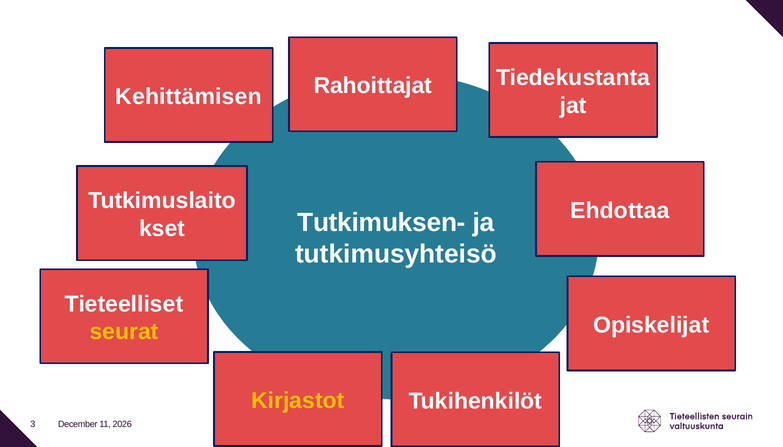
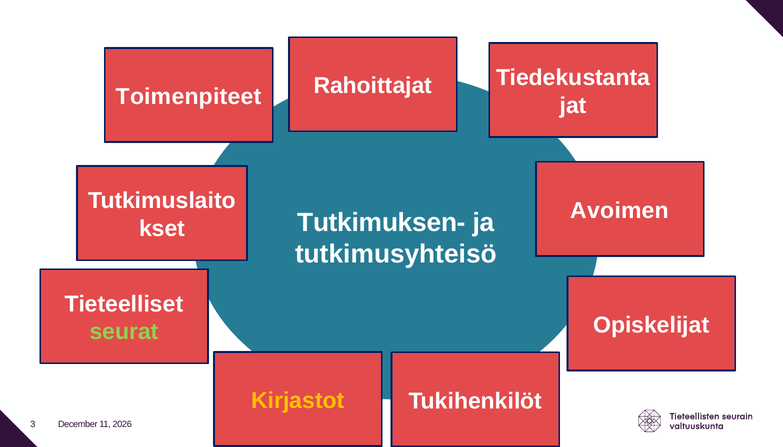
Kehittämisen: Kehittämisen -> Toimenpiteet
Ehdottaa: Ehdottaa -> Avoimen
seurat colour: yellow -> light green
